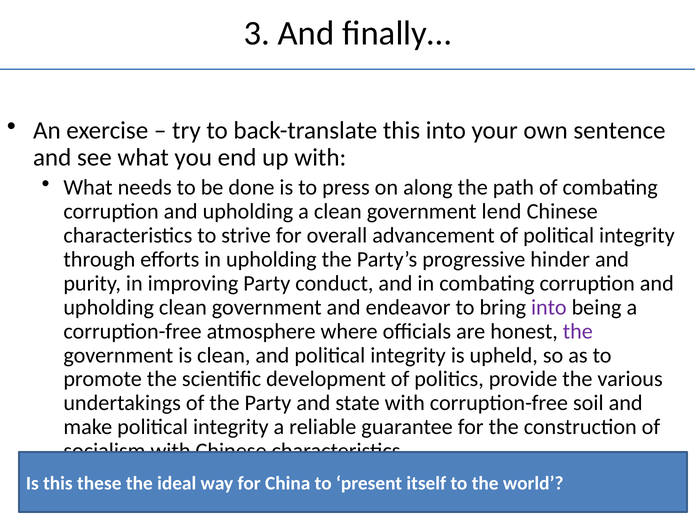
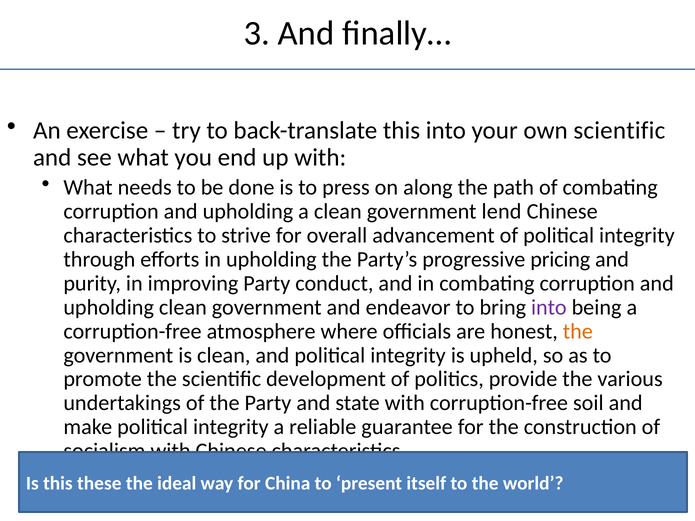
own sentence: sentence -> scientific
hinder: hinder -> pricing
the at (578, 331) colour: purple -> orange
